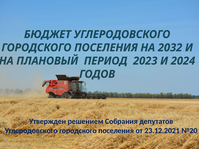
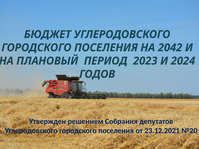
2032: 2032 -> 2042
